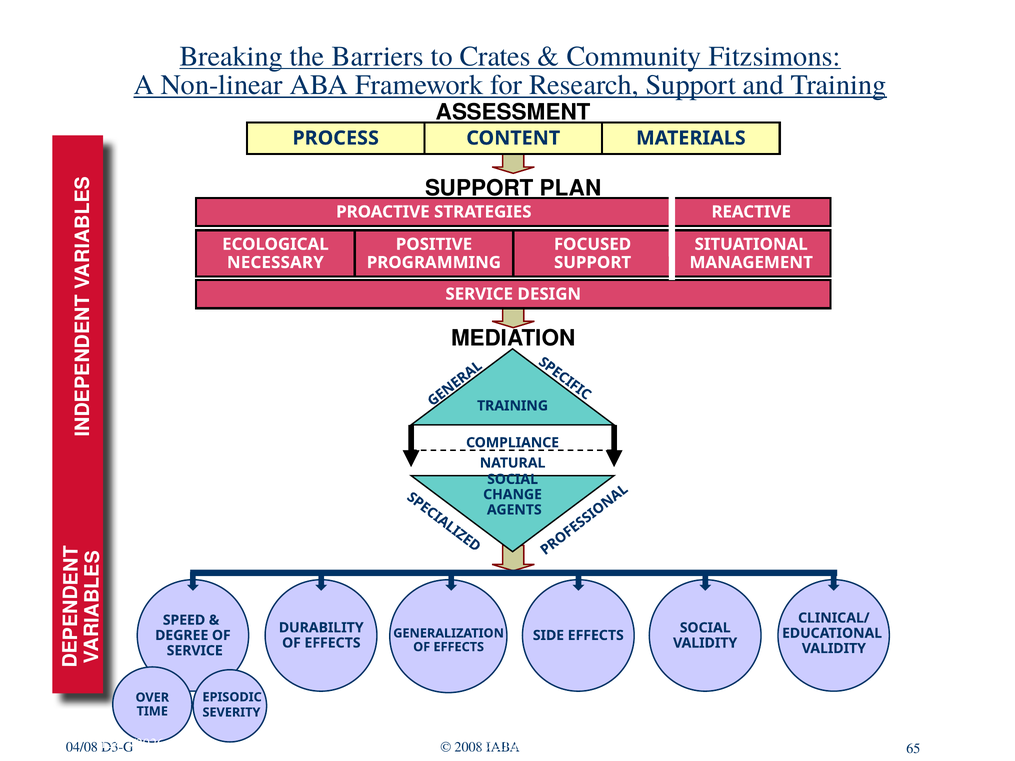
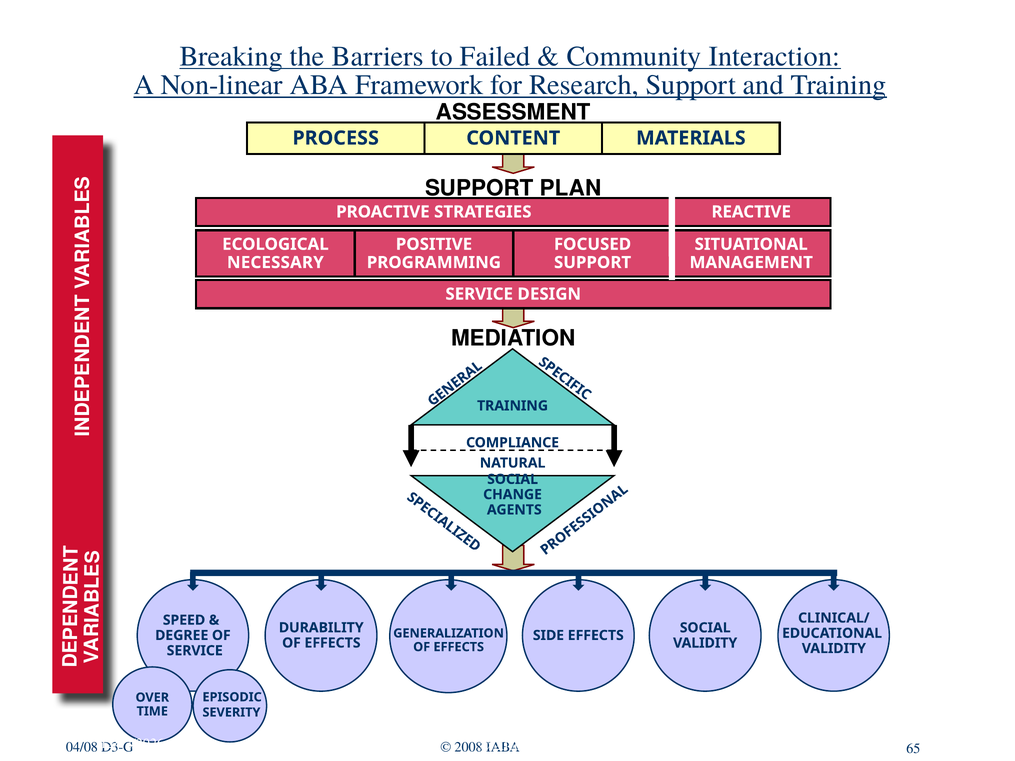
Crates: Crates -> Failed
Fitzsimons: Fitzsimons -> Interaction
